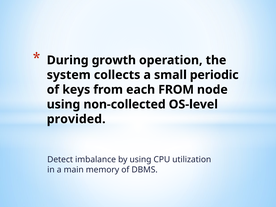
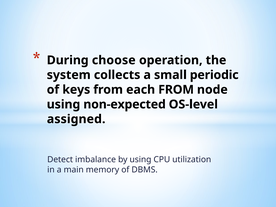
growth: growth -> choose
non-collected: non-collected -> non-expected
provided: provided -> assigned
